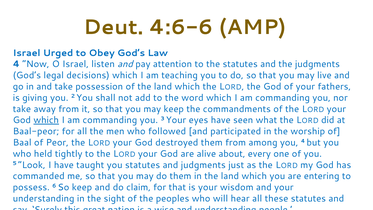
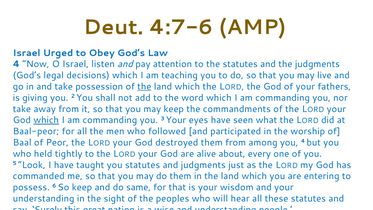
4:6-6: 4:6-6 -> 4:7-6
the at (144, 86) underline: none -> present
claim: claim -> same
